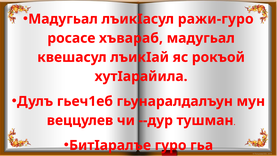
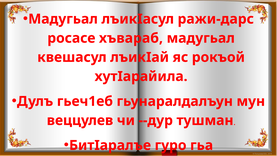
ражи-гуро: ражи-гуро -> ражи-дарс
